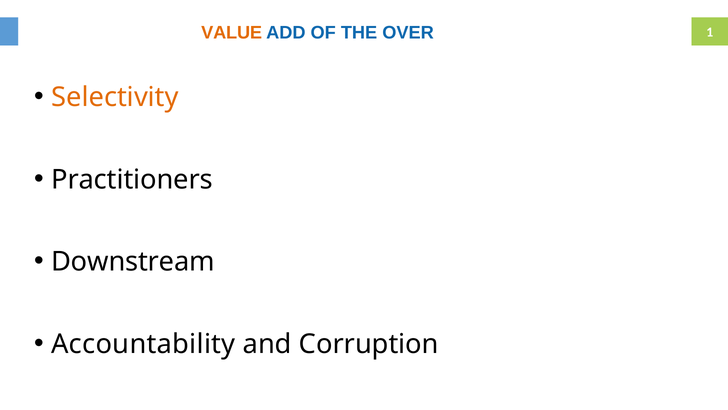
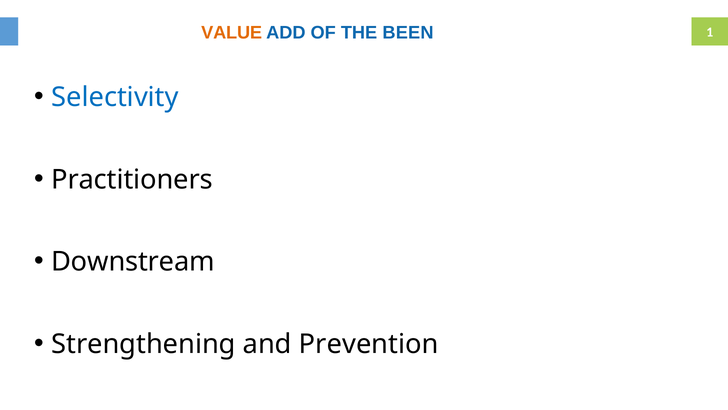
OVER: OVER -> BEEN
Selectivity colour: orange -> blue
Accountability: Accountability -> Strengthening
Corruption: Corruption -> Prevention
